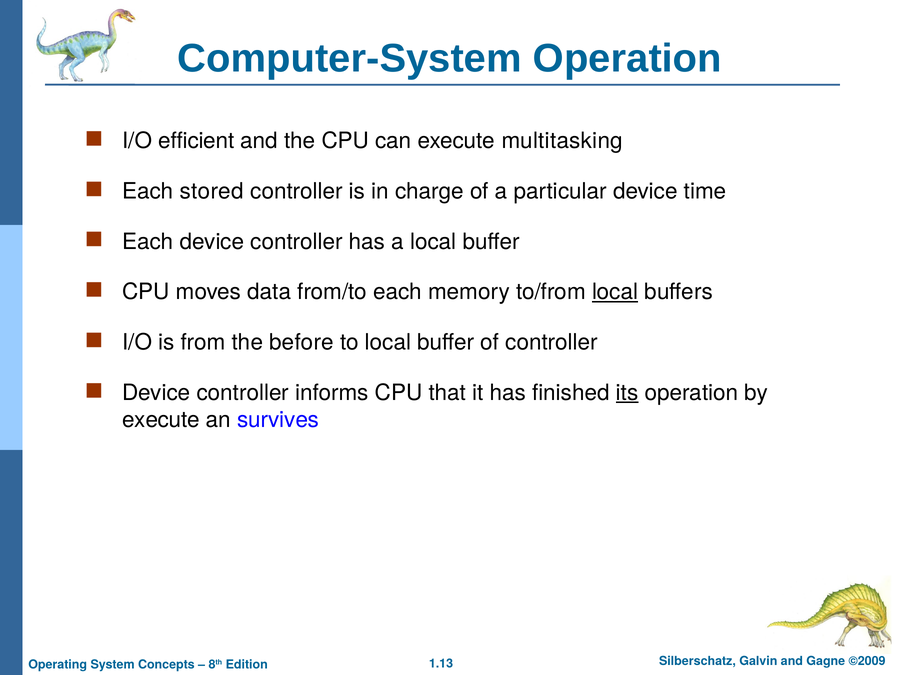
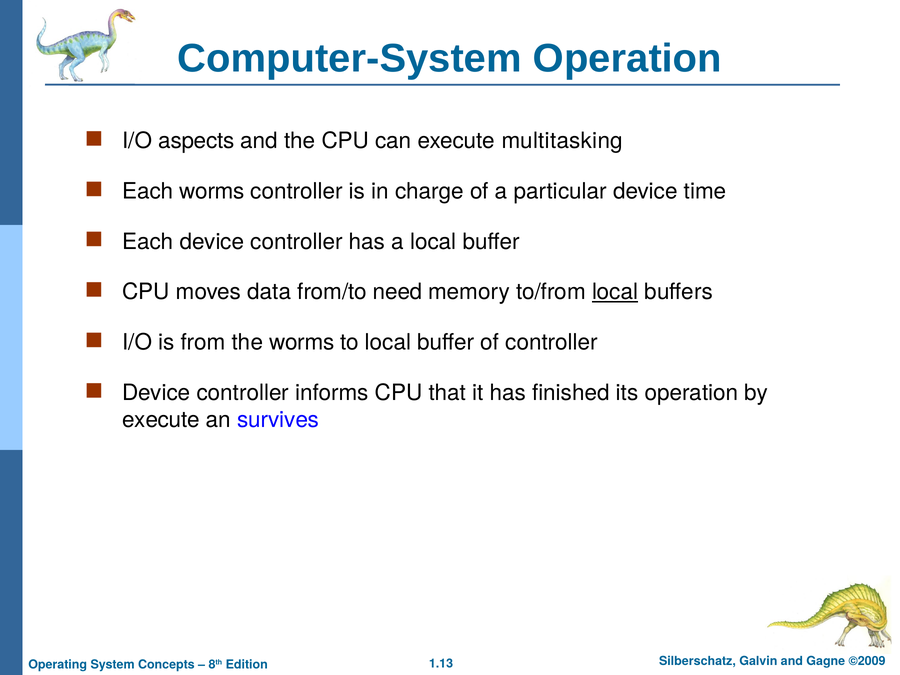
efficient: efficient -> aspects
Each stored: stored -> worms
from/to each: each -> need
the before: before -> worms
its underline: present -> none
